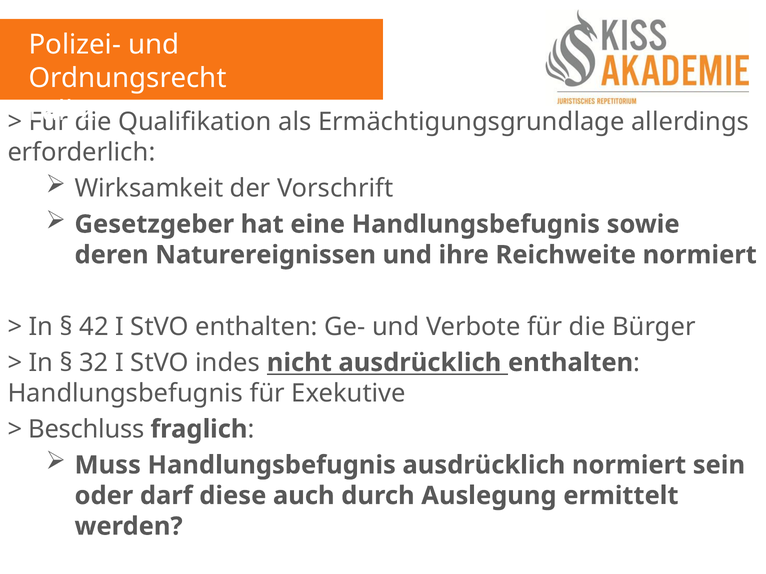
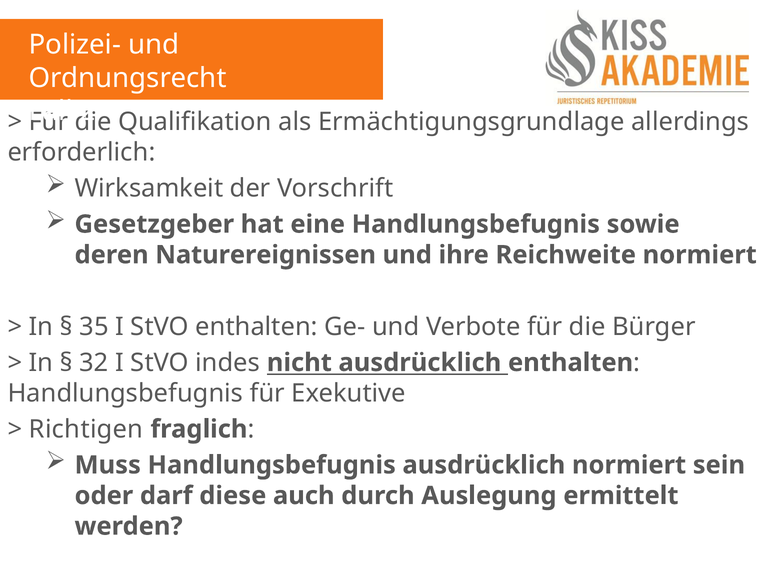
42: 42 -> 35
Beschluss: Beschluss -> Richtigen
